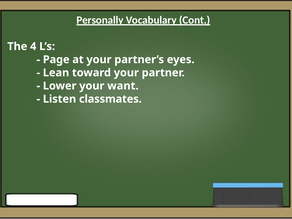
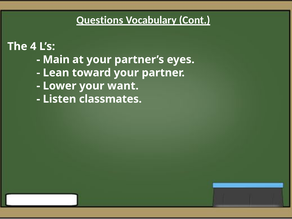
Personally: Personally -> Questions
Page: Page -> Main
